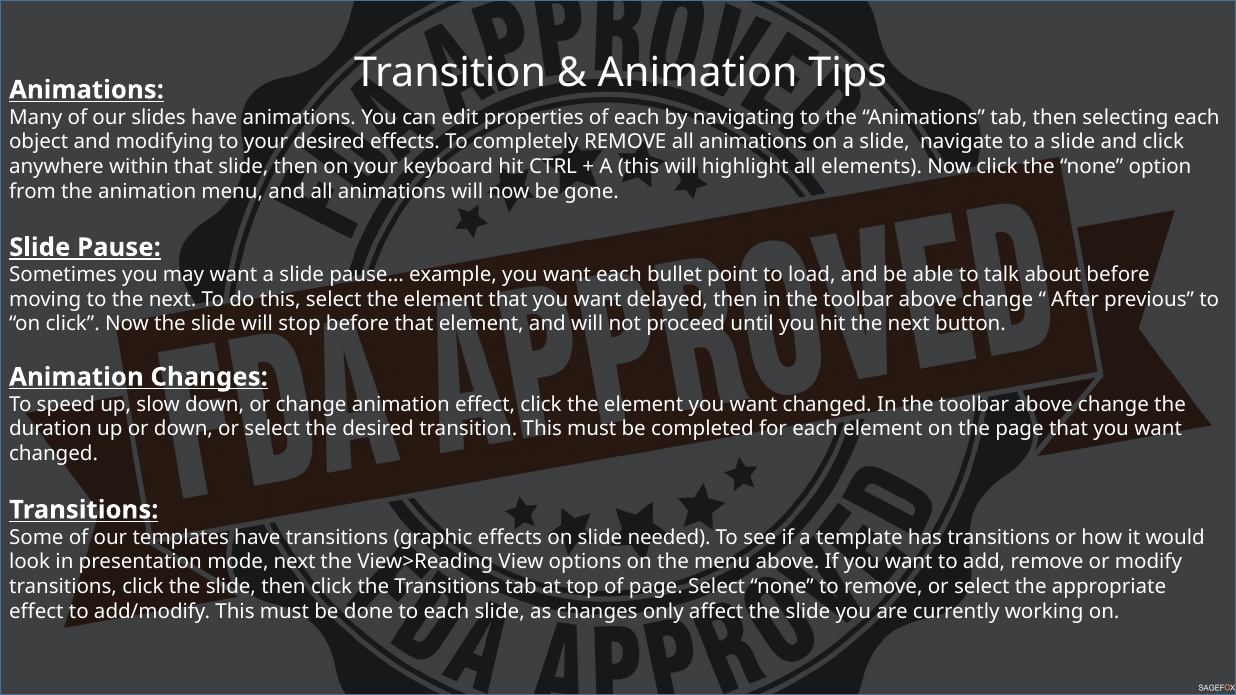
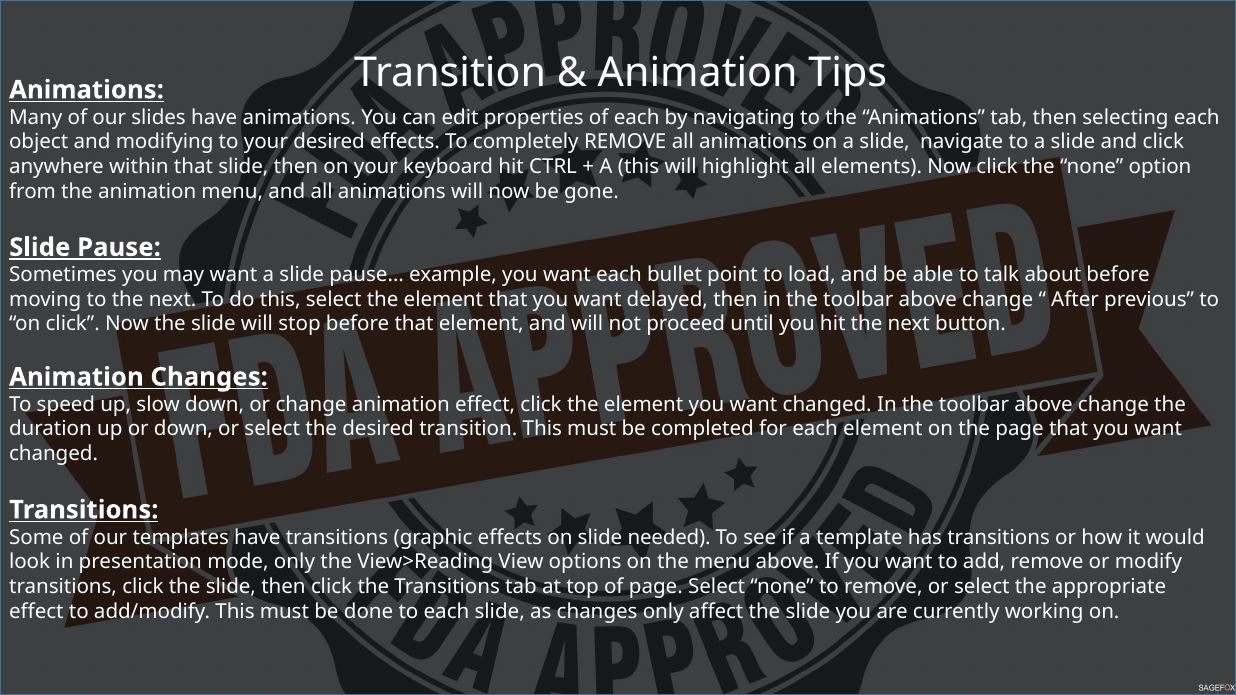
mode next: next -> only
